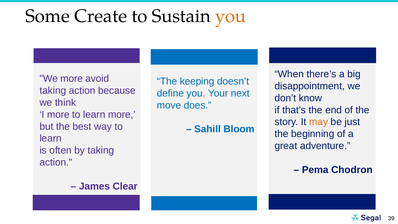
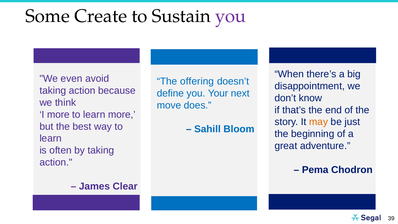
you at (231, 16) colour: orange -> purple
We more: more -> even
keeping: keeping -> offering
